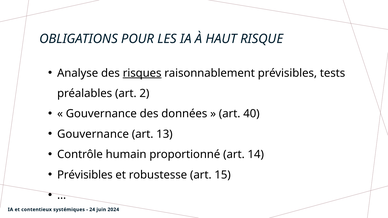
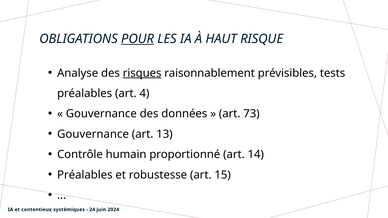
POUR underline: none -> present
2: 2 -> 4
40: 40 -> 73
Prévisibles at (85, 175): Prévisibles -> Préalables
